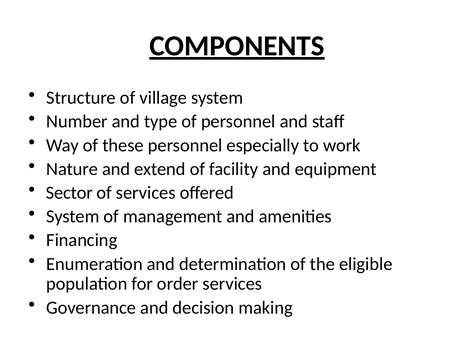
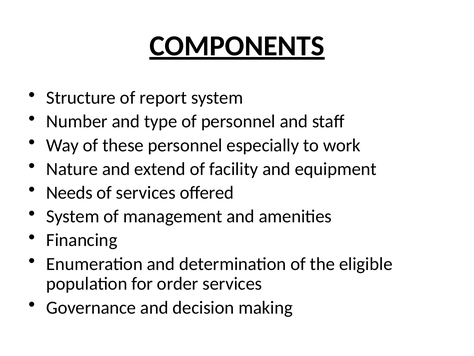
village: village -> report
Sector: Sector -> Needs
